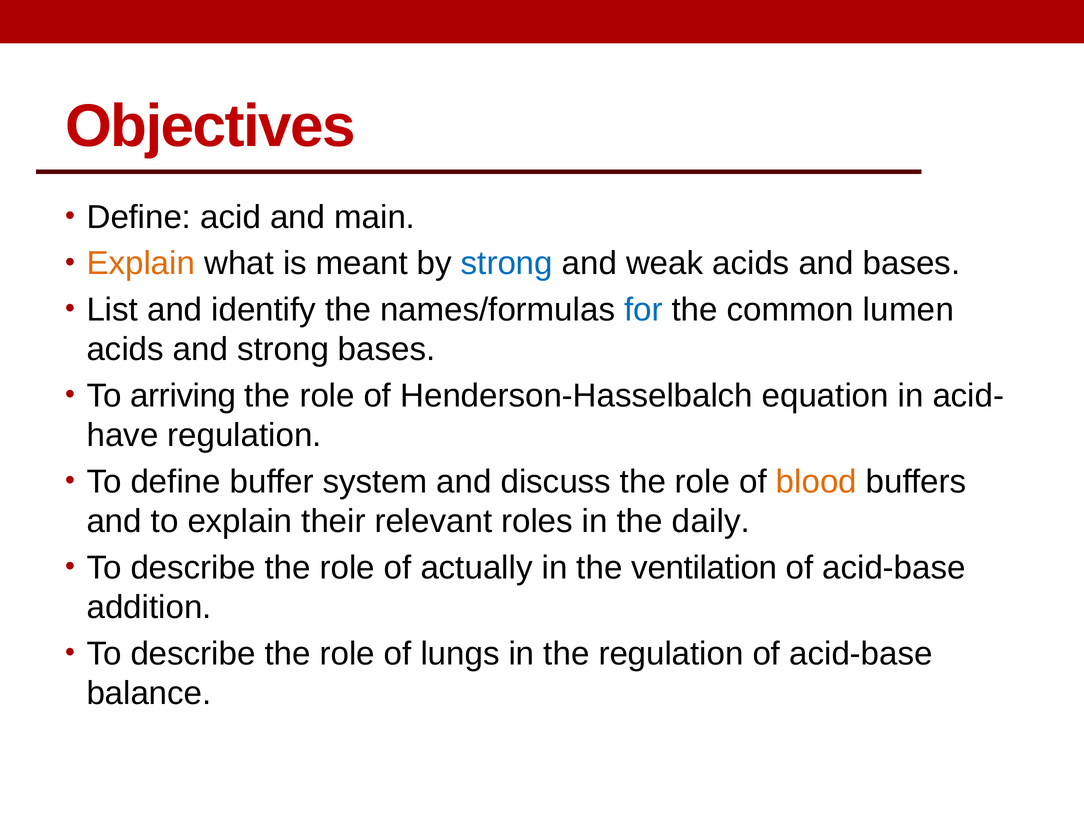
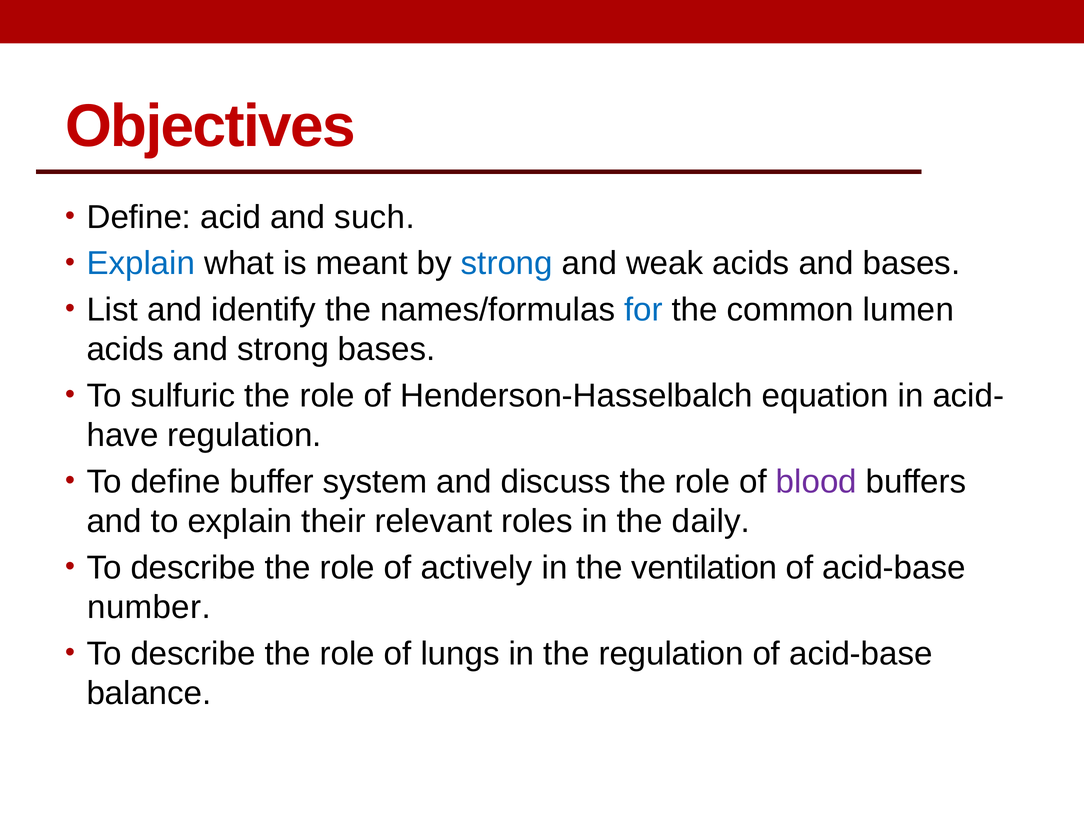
main: main -> such
Explain at (141, 264) colour: orange -> blue
arriving: arriving -> sulfuric
blood colour: orange -> purple
actually: actually -> actively
addition: addition -> number
